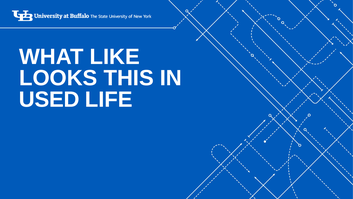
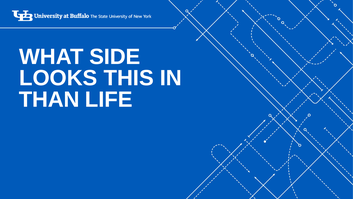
LIKE: LIKE -> SIDE
USED: USED -> THAN
